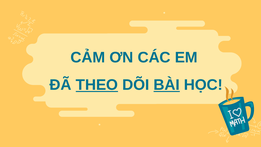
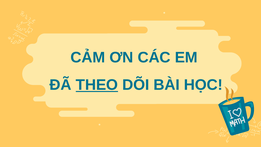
BÀI underline: present -> none
